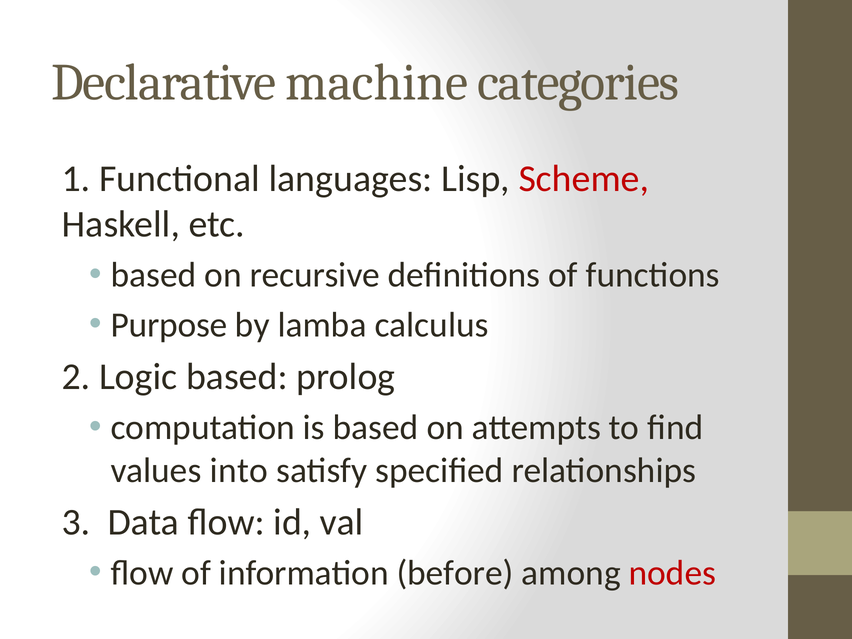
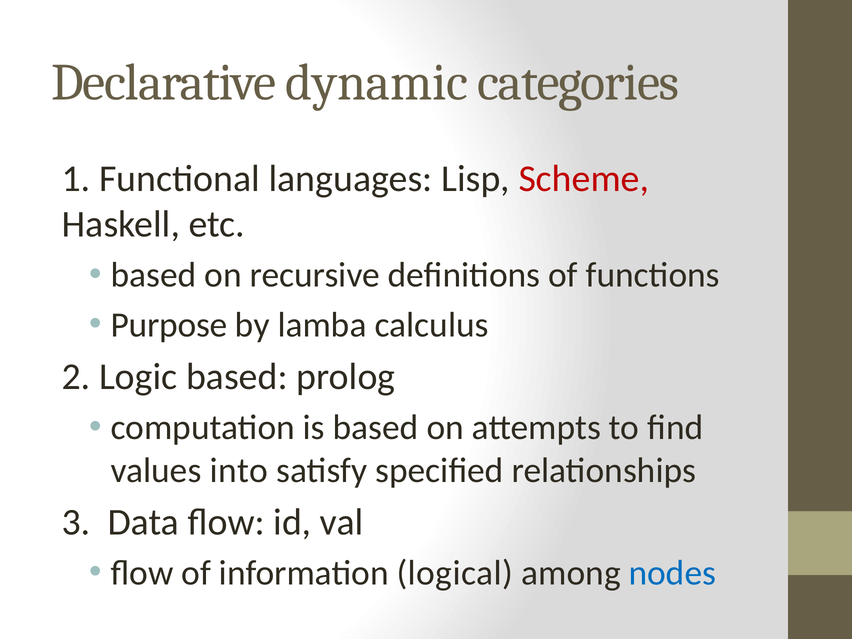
machine: machine -> dynamic
before: before -> logical
nodes colour: red -> blue
